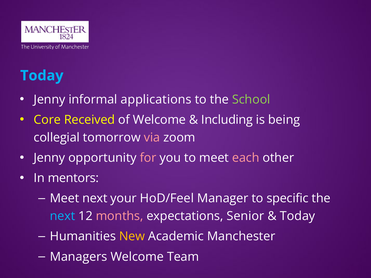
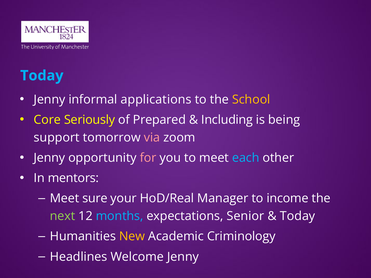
School colour: light green -> yellow
Received: Received -> Seriously
of Welcome: Welcome -> Prepared
collegial: collegial -> support
each colour: pink -> light blue
Meet next: next -> sure
HoD/Feel: HoD/Feel -> HoD/Real
specific: specific -> income
next at (63, 216) colour: light blue -> light green
months colour: pink -> light blue
Manchester: Manchester -> Criminology
Managers: Managers -> Headlines
Welcome Team: Team -> Jenny
